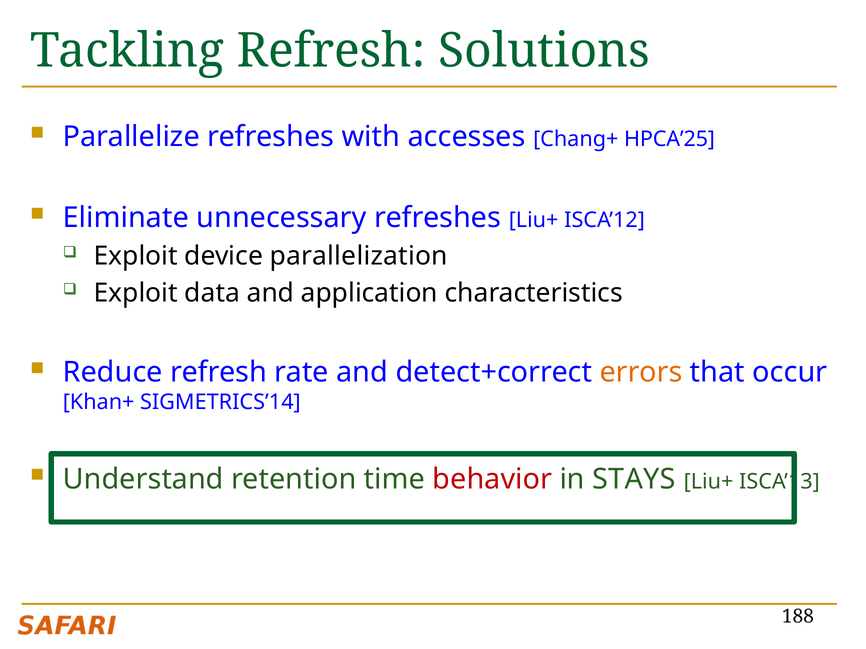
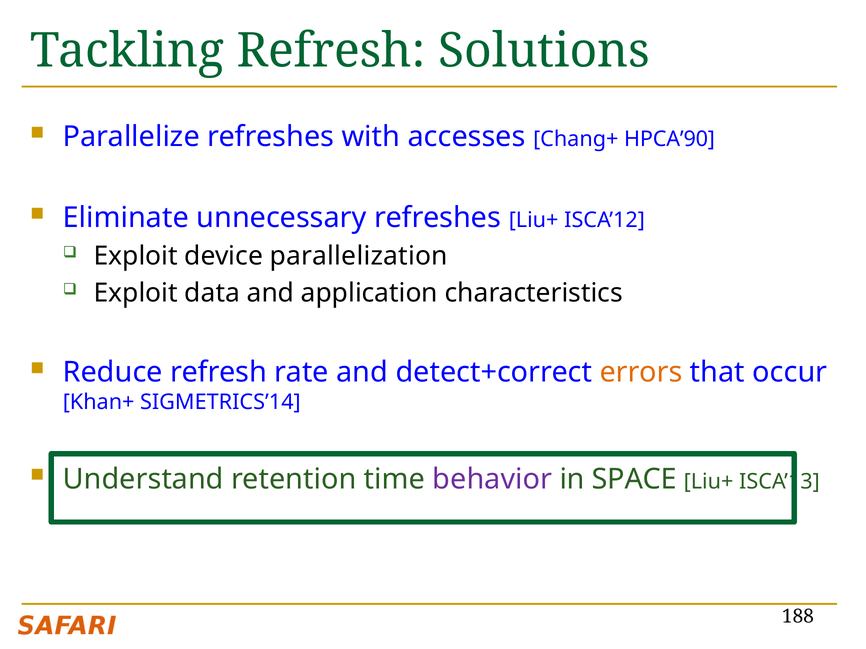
HPCA’25: HPCA’25 -> HPCA’90
behavior colour: red -> purple
STAYS: STAYS -> SPACE
